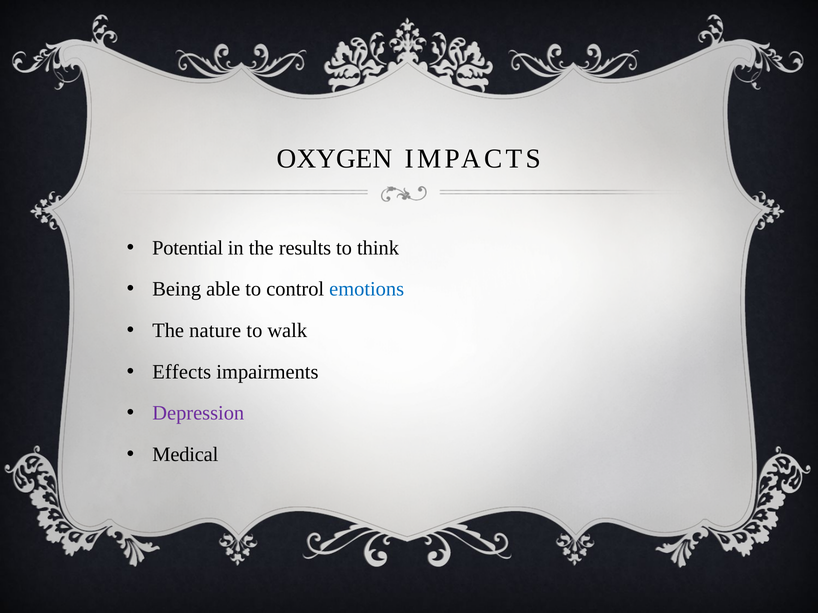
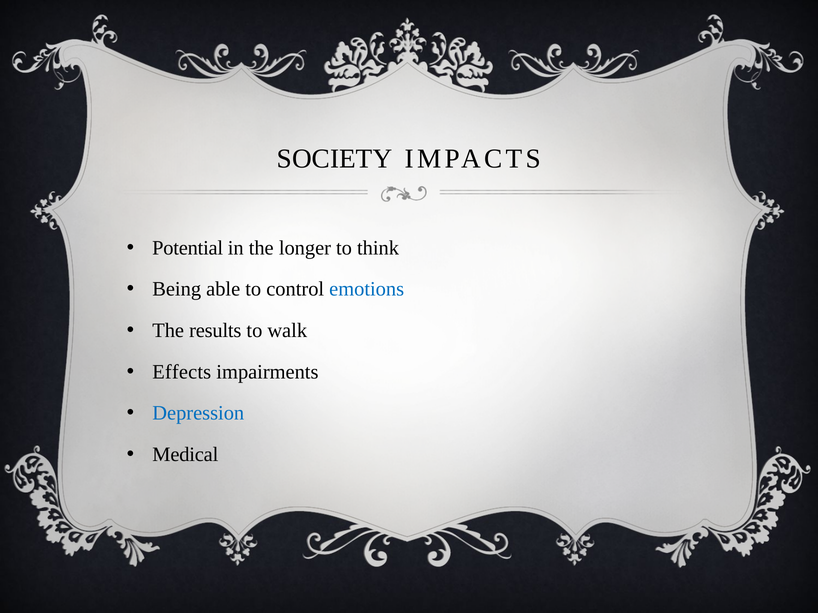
OXYGEN: OXYGEN -> SOCIETY
results: results -> longer
nature: nature -> results
Depression colour: purple -> blue
